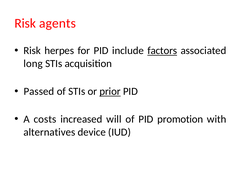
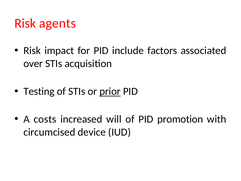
herpes: herpes -> impact
factors underline: present -> none
long: long -> over
Passed: Passed -> Testing
alternatives: alternatives -> circumcised
